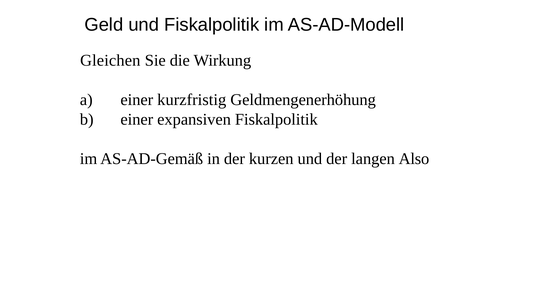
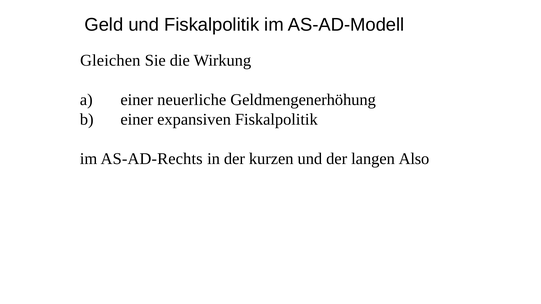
kurzfristig: kurzfristig -> neuerliche
AS-AD-Gemäß: AS-AD-Gemäß -> AS-AD-Rechts
